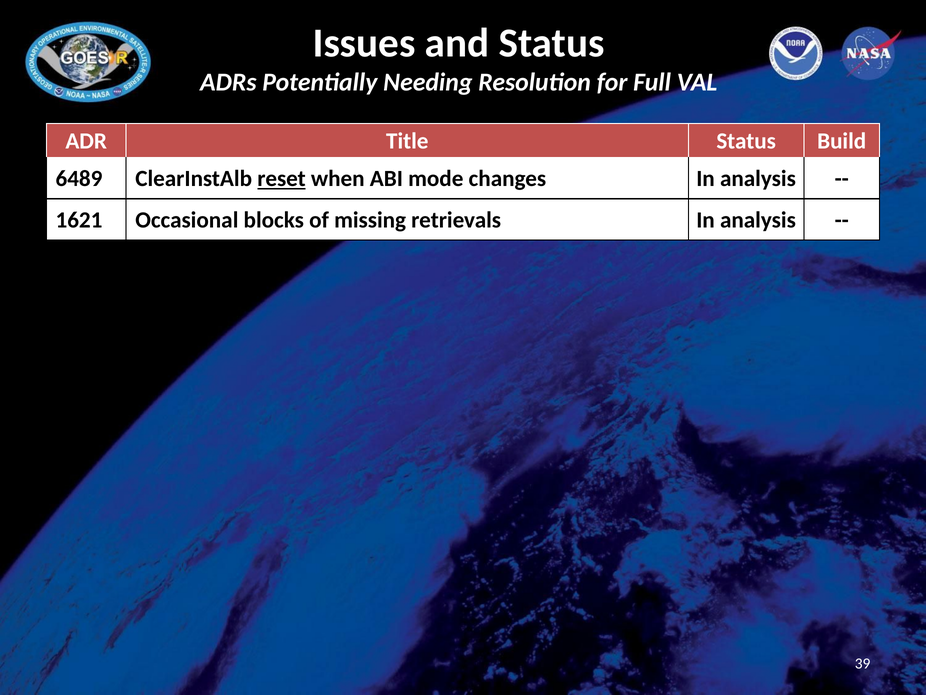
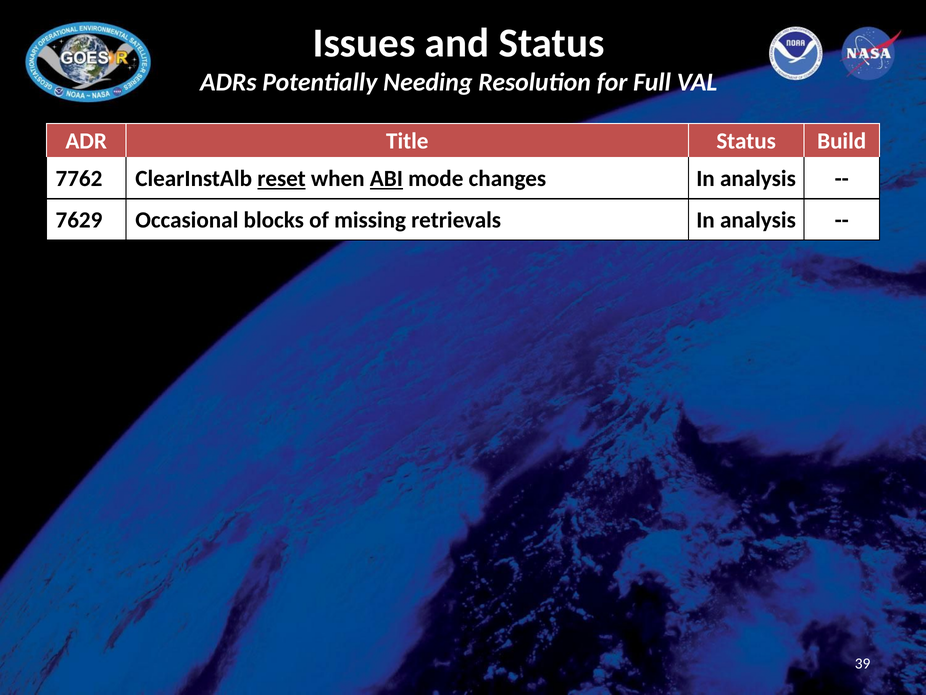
6489: 6489 -> 7762
ABI underline: none -> present
1621: 1621 -> 7629
